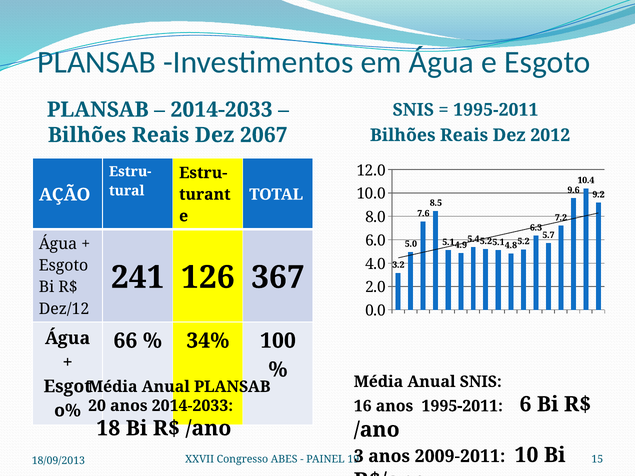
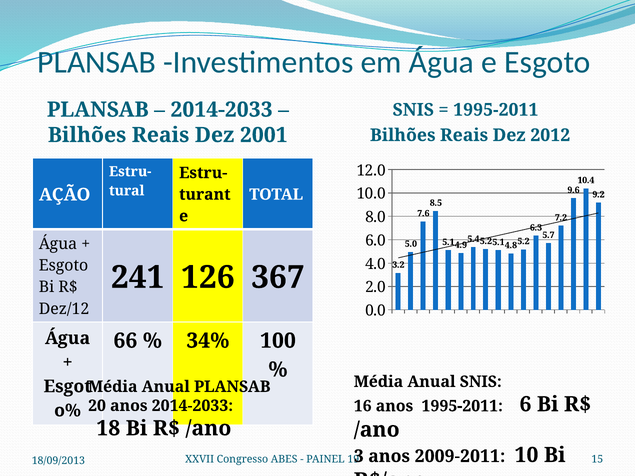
2067: 2067 -> 2001
